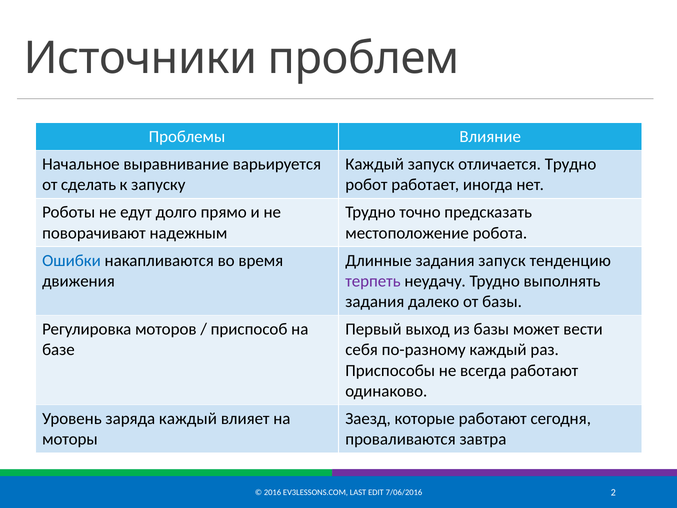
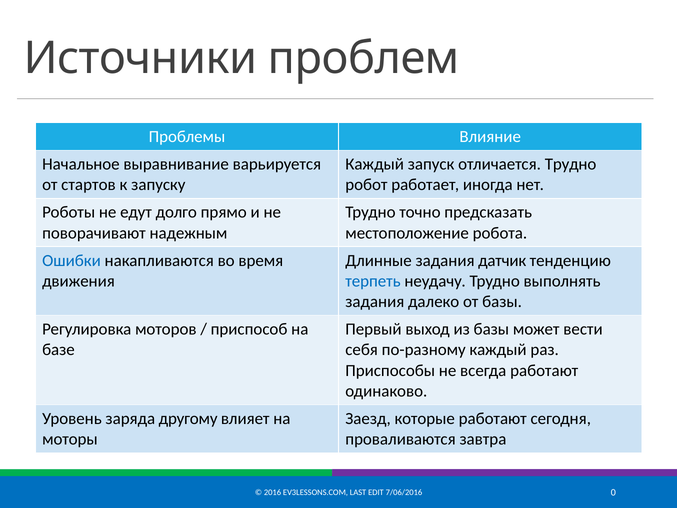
сделать: сделать -> стартов
задания запуск: запуск -> датчик
терпеть colour: purple -> blue
заряда каждый: каждый -> другому
2: 2 -> 0
